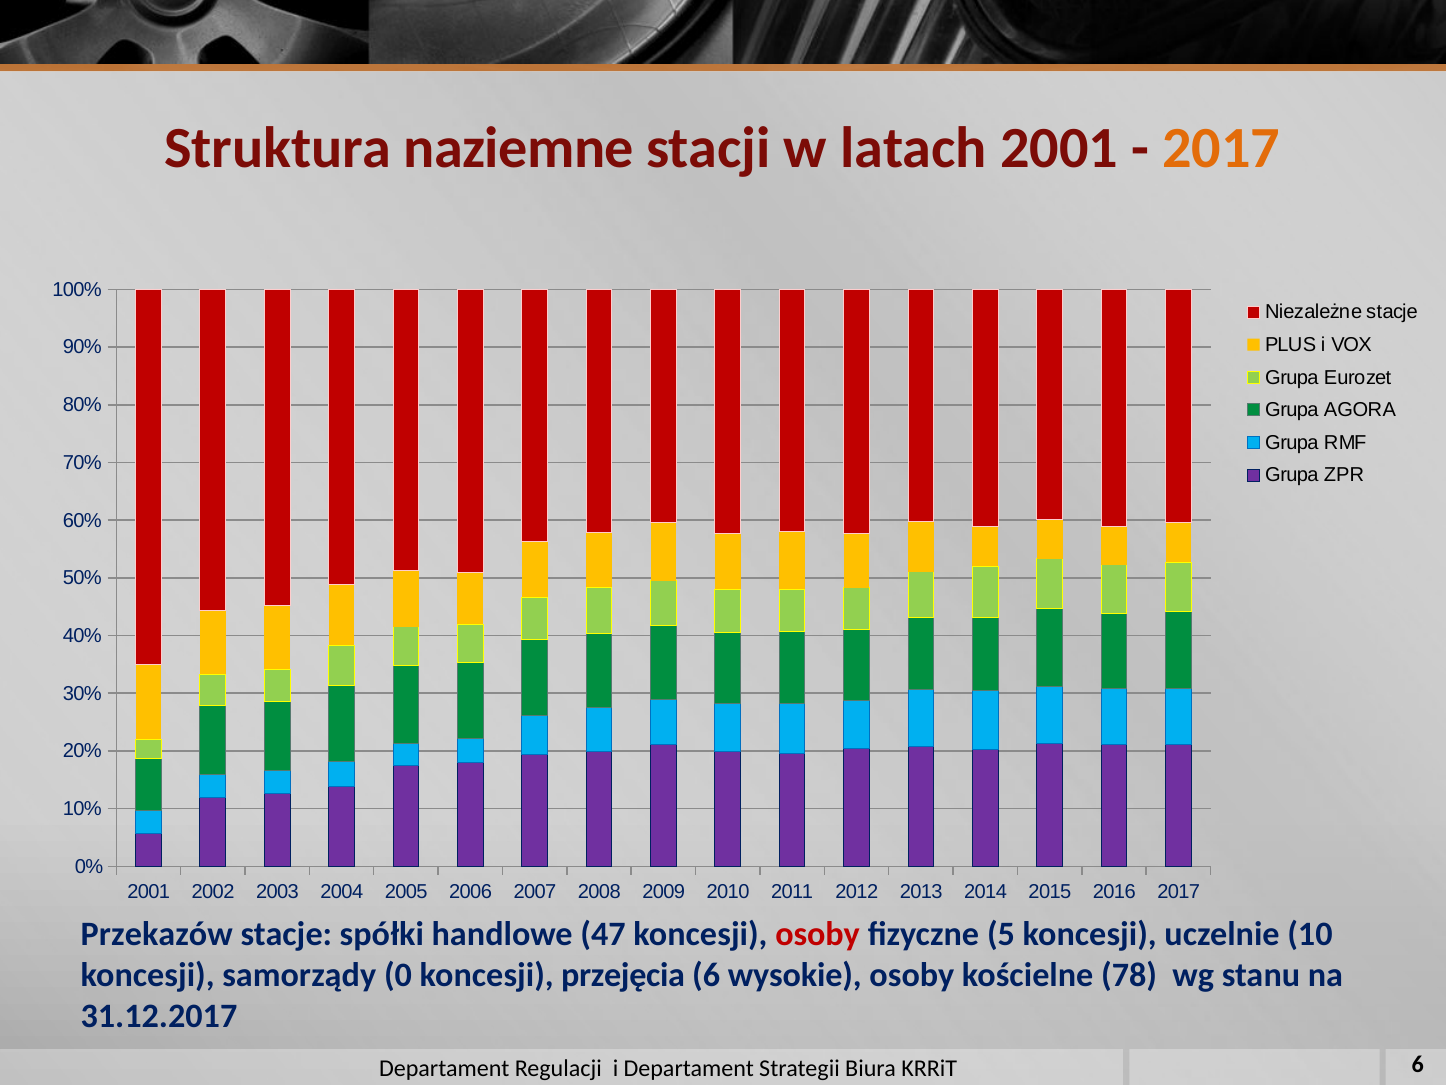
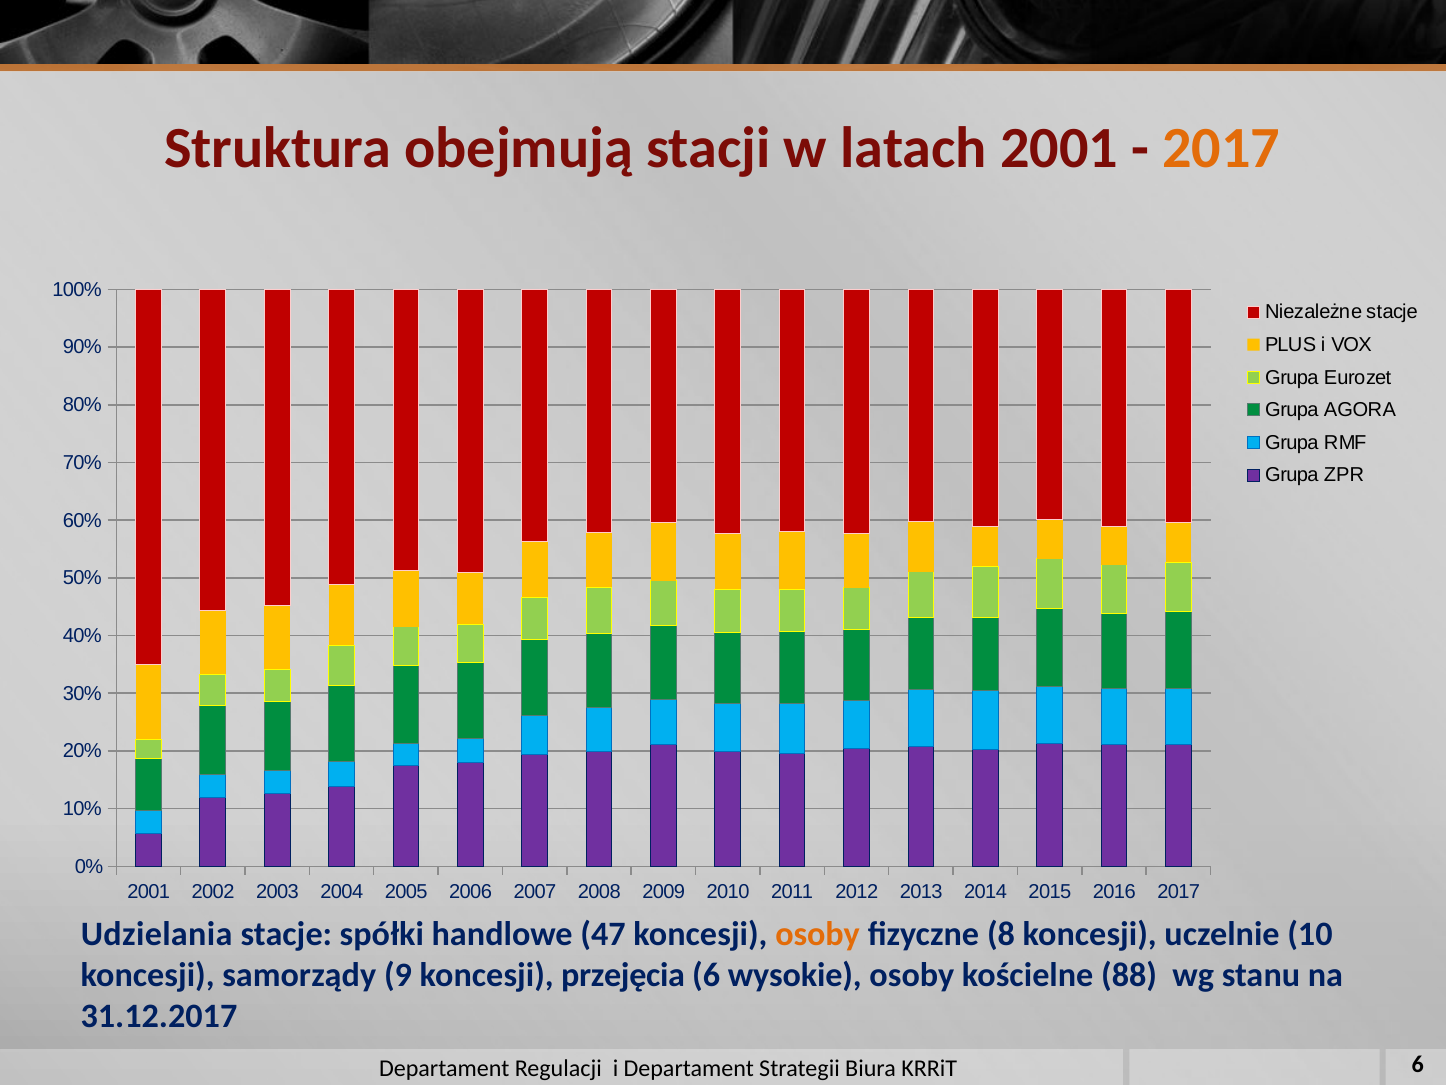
naziemne: naziemne -> obejmują
Przekazów: Przekazów -> Udzielania
osoby at (818, 934) colour: red -> orange
5: 5 -> 8
0: 0 -> 9
78: 78 -> 88
